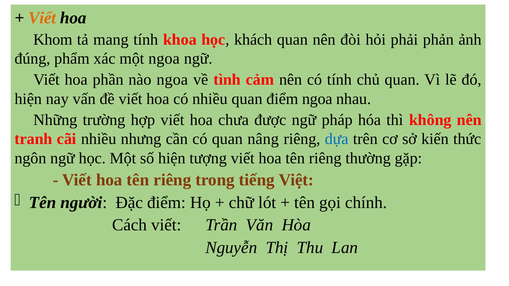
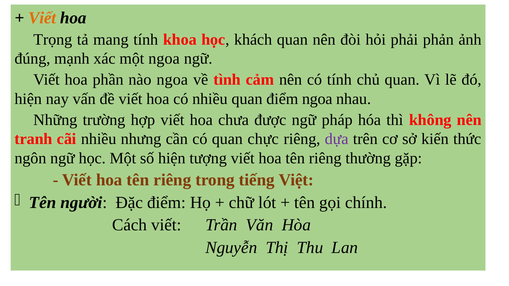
Khom: Khom -> Trọng
phẩm: phẩm -> mạnh
nâng: nâng -> chực
dựa colour: blue -> purple
